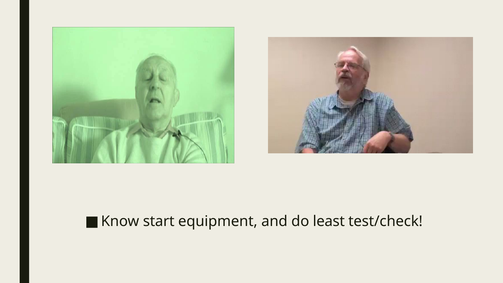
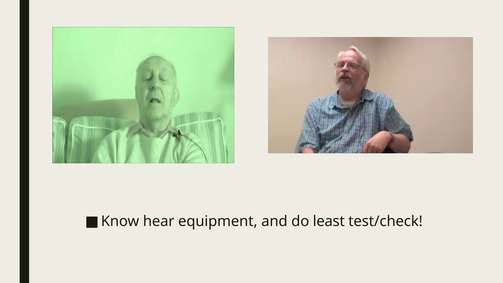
start: start -> hear
